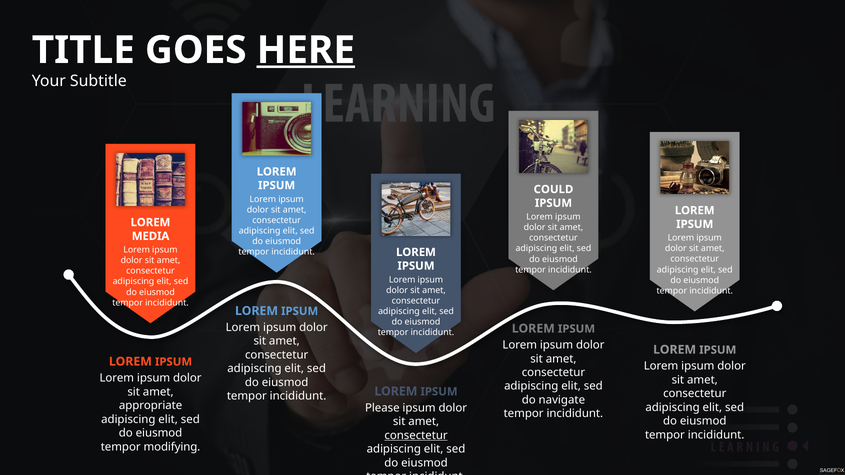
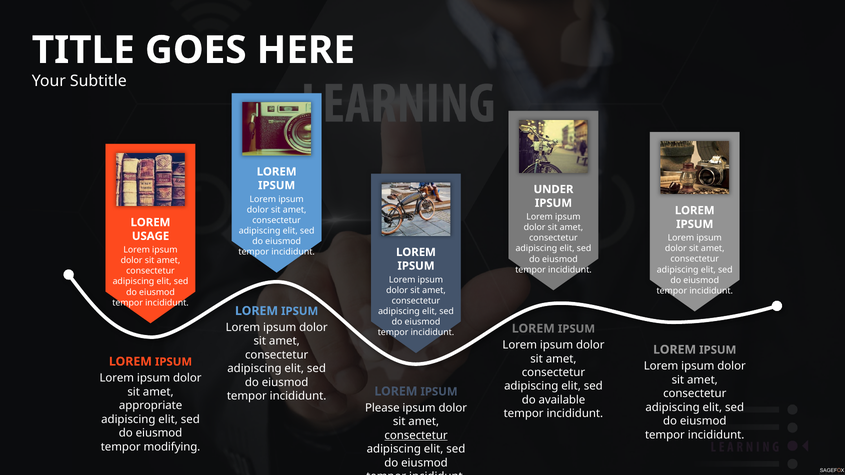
HERE underline: present -> none
COULD: COULD -> UNDER
MEDIA: MEDIA -> USAGE
navigate: navigate -> available
